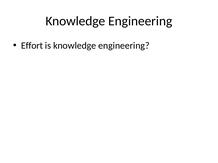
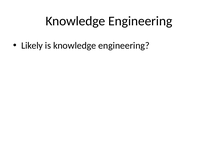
Effort: Effort -> Likely
